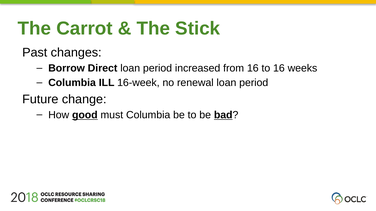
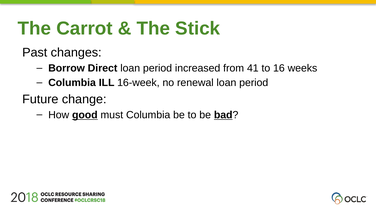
from 16: 16 -> 41
